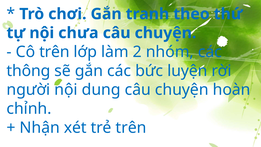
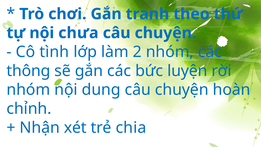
Cô trên: trên -> tình
người at (28, 90): người -> nhóm
trẻ trên: trên -> chia
